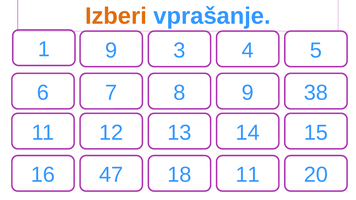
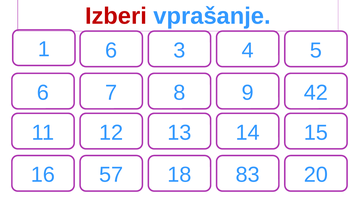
Izberi colour: orange -> red
1 9: 9 -> 6
38: 38 -> 42
47: 47 -> 57
18 11: 11 -> 83
